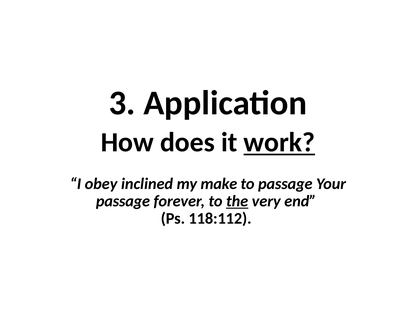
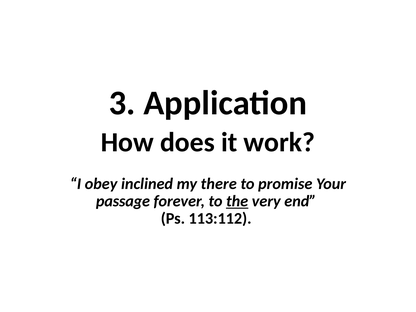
work underline: present -> none
make: make -> there
to passage: passage -> promise
118:112: 118:112 -> 113:112
